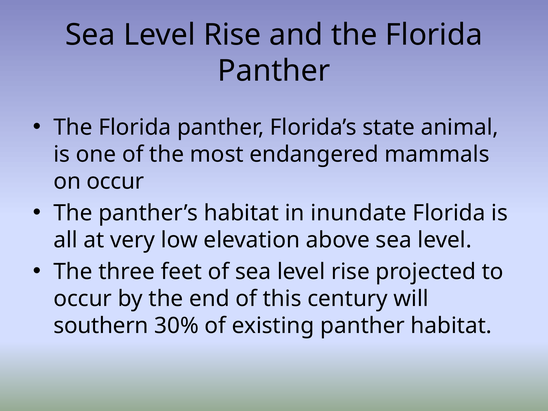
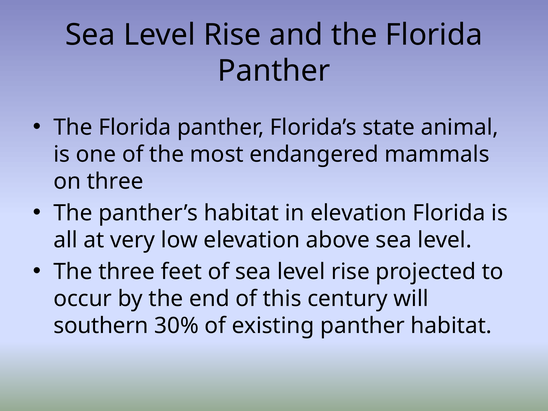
on occur: occur -> three
in inundate: inundate -> elevation
